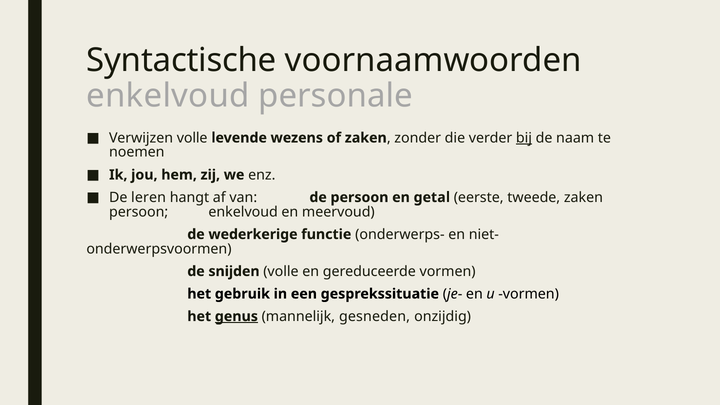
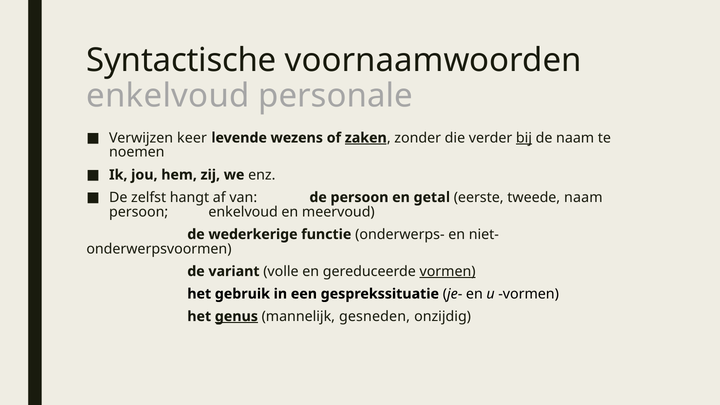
Verwijzen volle: volle -> keer
zaken at (366, 138) underline: none -> present
leren: leren -> zelfst
tweede zaken: zaken -> naam
snijden: snijden -> variant
vormen at (448, 271) underline: none -> present
